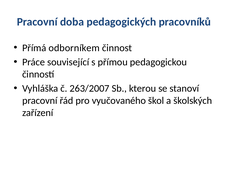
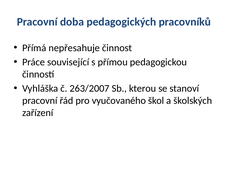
odborníkem: odborníkem -> nepřesahuje
